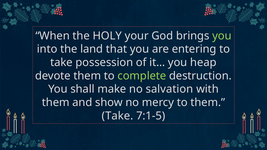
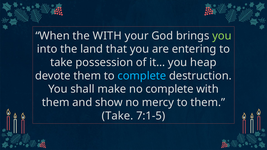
the HOLY: HOLY -> WITH
complete at (142, 76) colour: light green -> light blue
no salvation: salvation -> complete
